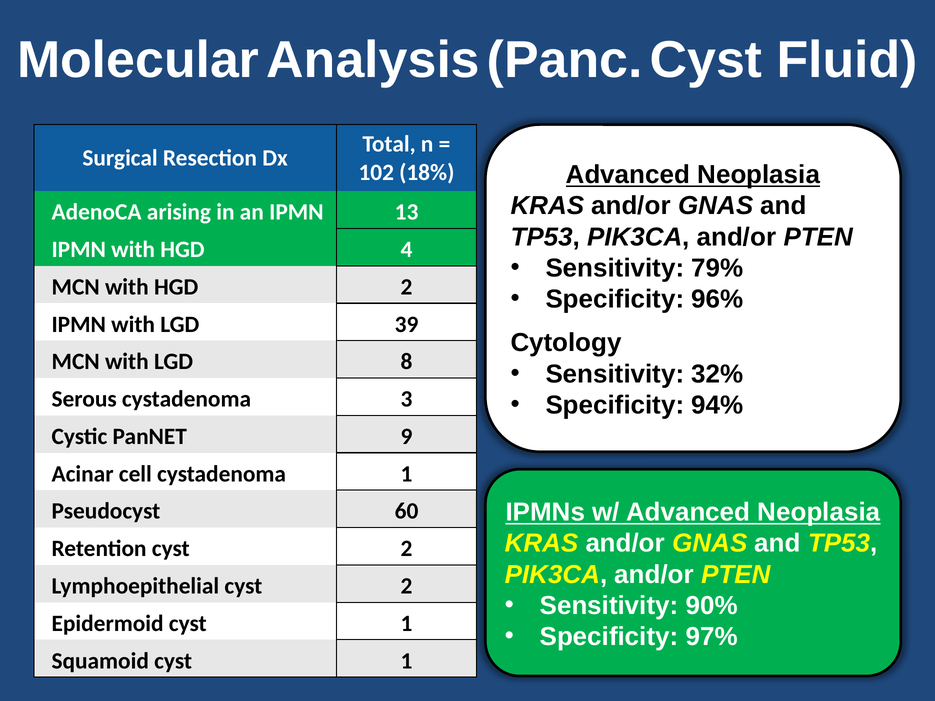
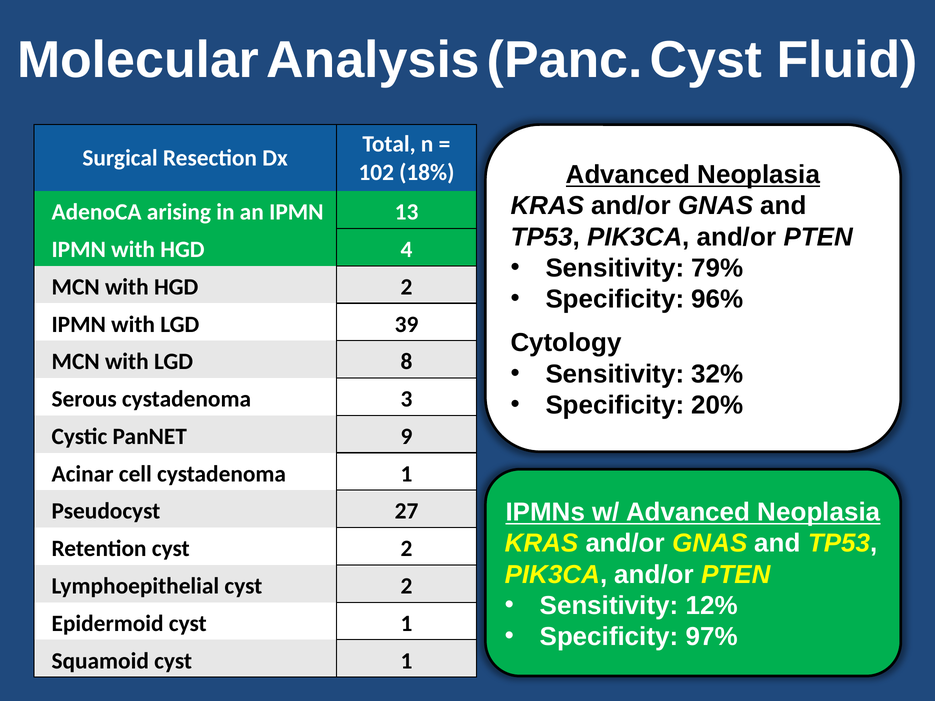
94%: 94% -> 20%
60: 60 -> 27
90%: 90% -> 12%
